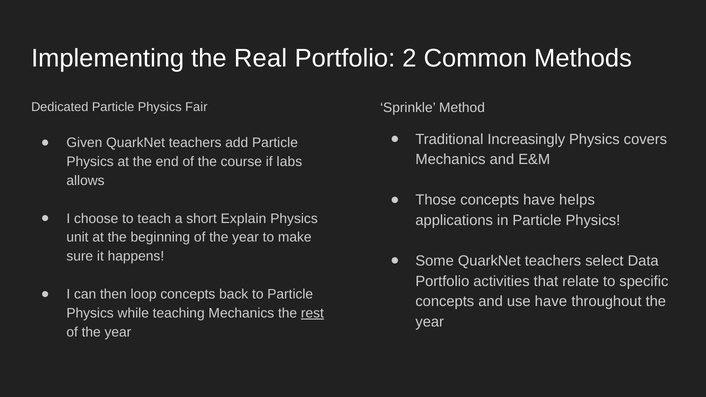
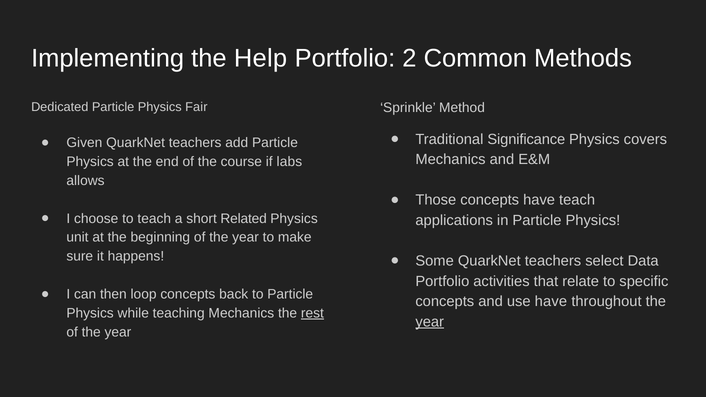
Real: Real -> Help
Increasingly: Increasingly -> Significance
have helps: helps -> teach
Explain: Explain -> Related
year at (430, 322) underline: none -> present
